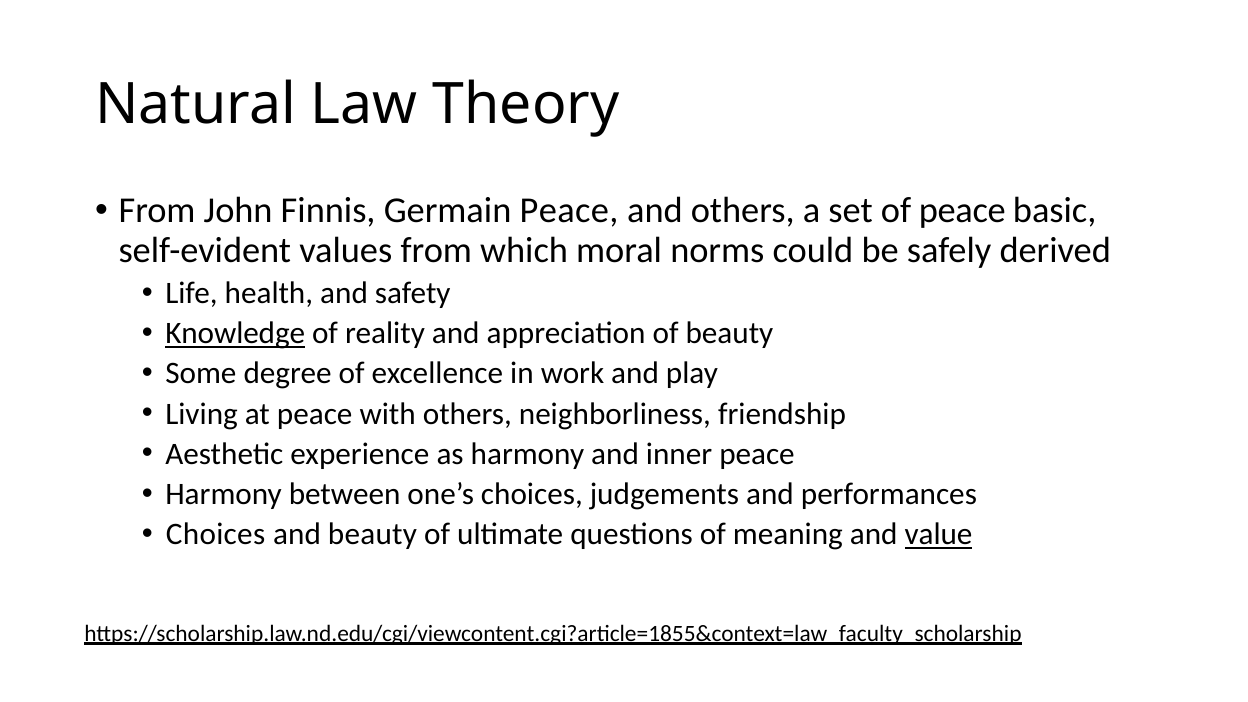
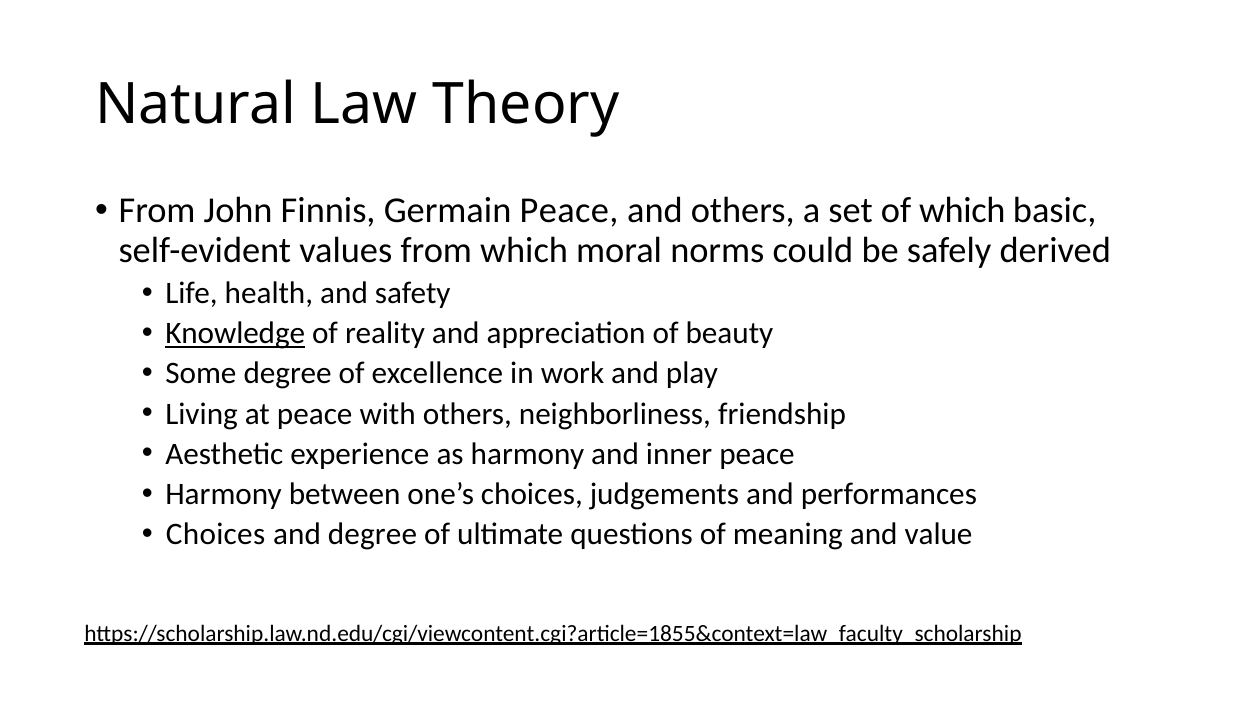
of peace: peace -> which
and beauty: beauty -> degree
value underline: present -> none
